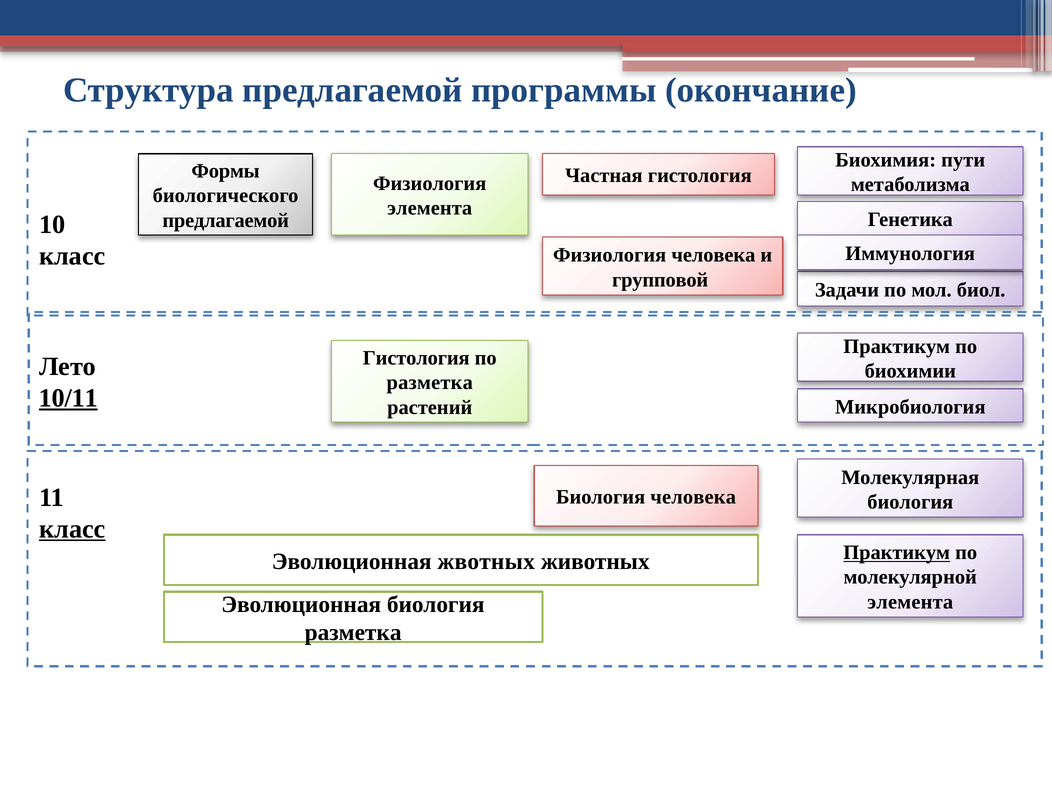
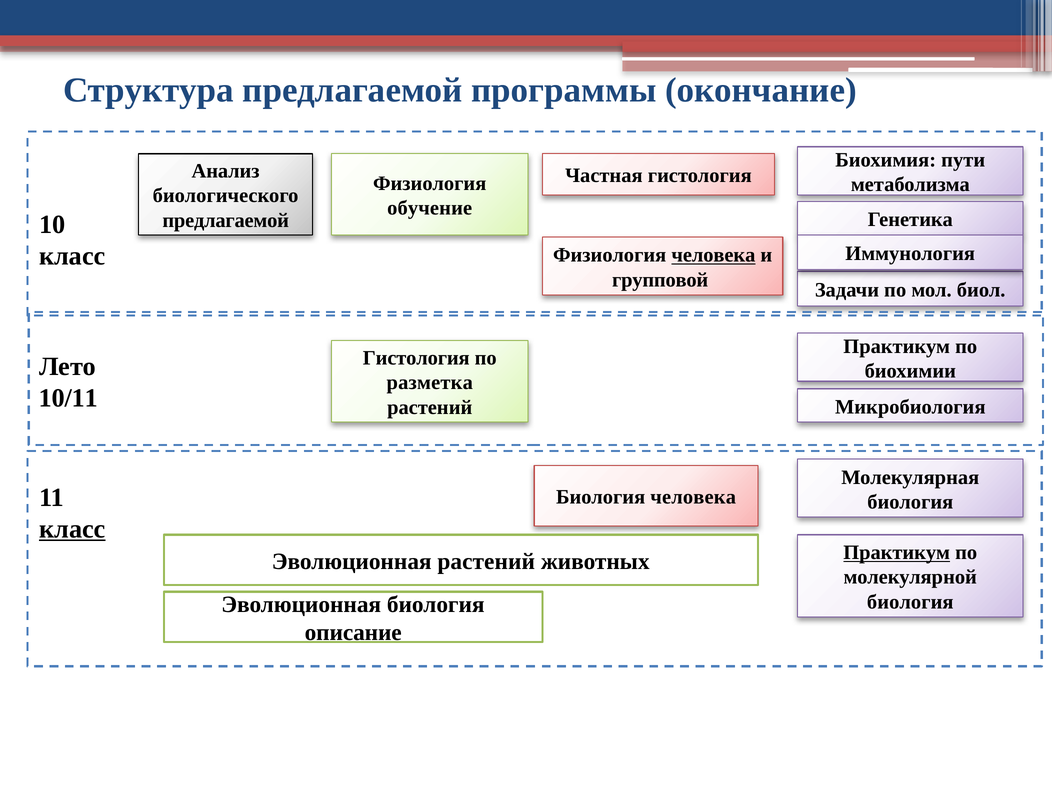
Формы: Формы -> Анализ
элемента at (430, 208): элемента -> обучение
человека at (713, 255) underline: none -> present
10/11 underline: present -> none
Эволюционная жвотных: жвотных -> растений
элемента at (910, 602): элемента -> биология
разметка at (353, 633): разметка -> описание
